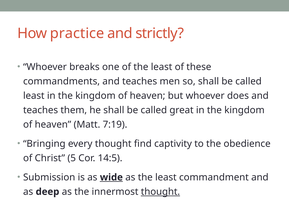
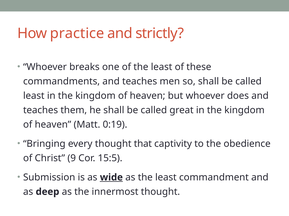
7:19: 7:19 -> 0:19
find: find -> that
5: 5 -> 9
14:5: 14:5 -> 15:5
thought at (160, 192) underline: present -> none
